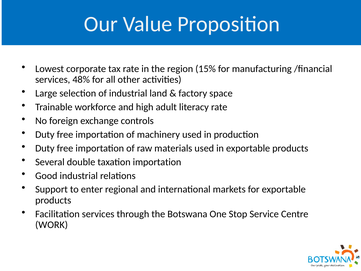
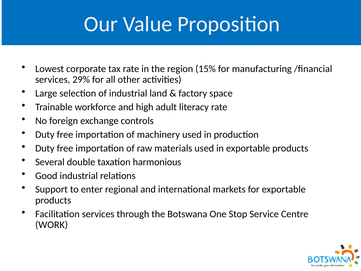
48%: 48% -> 29%
taxation importation: importation -> harmonious
